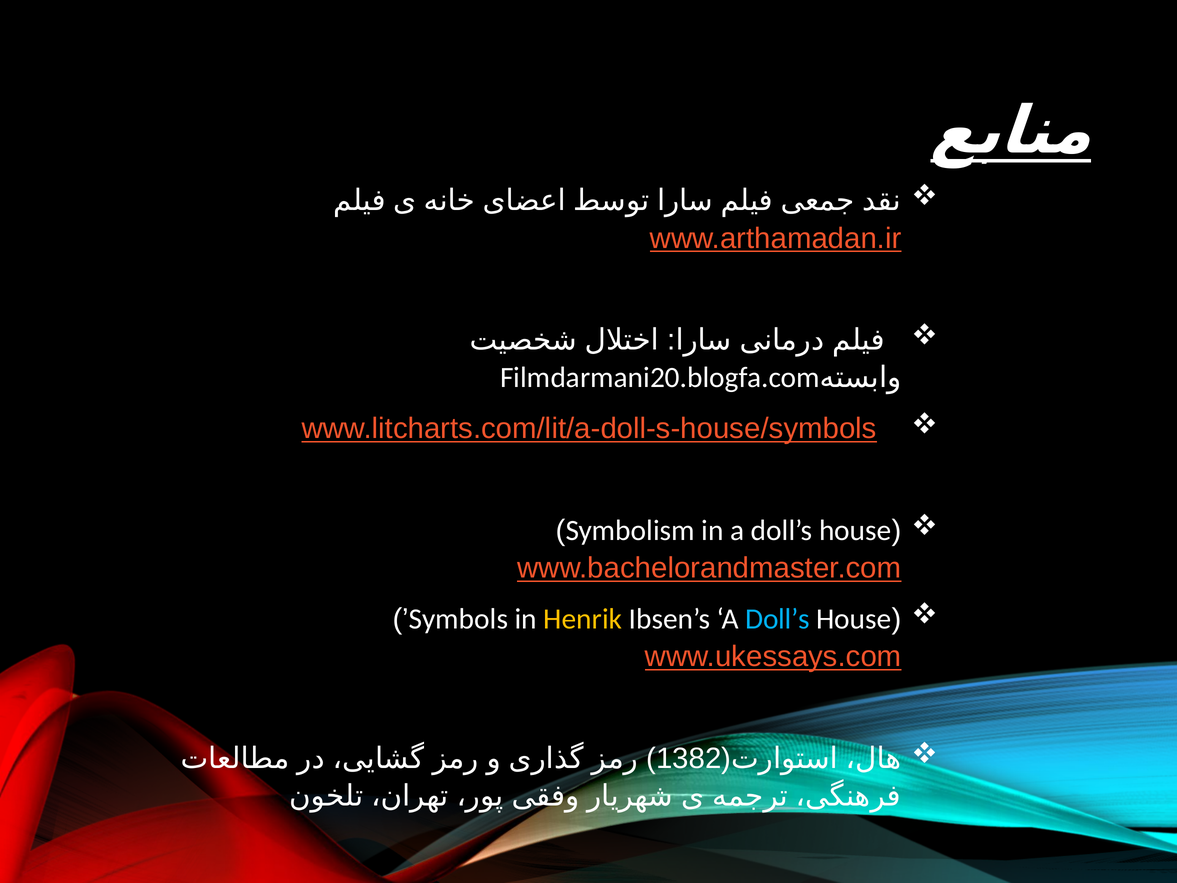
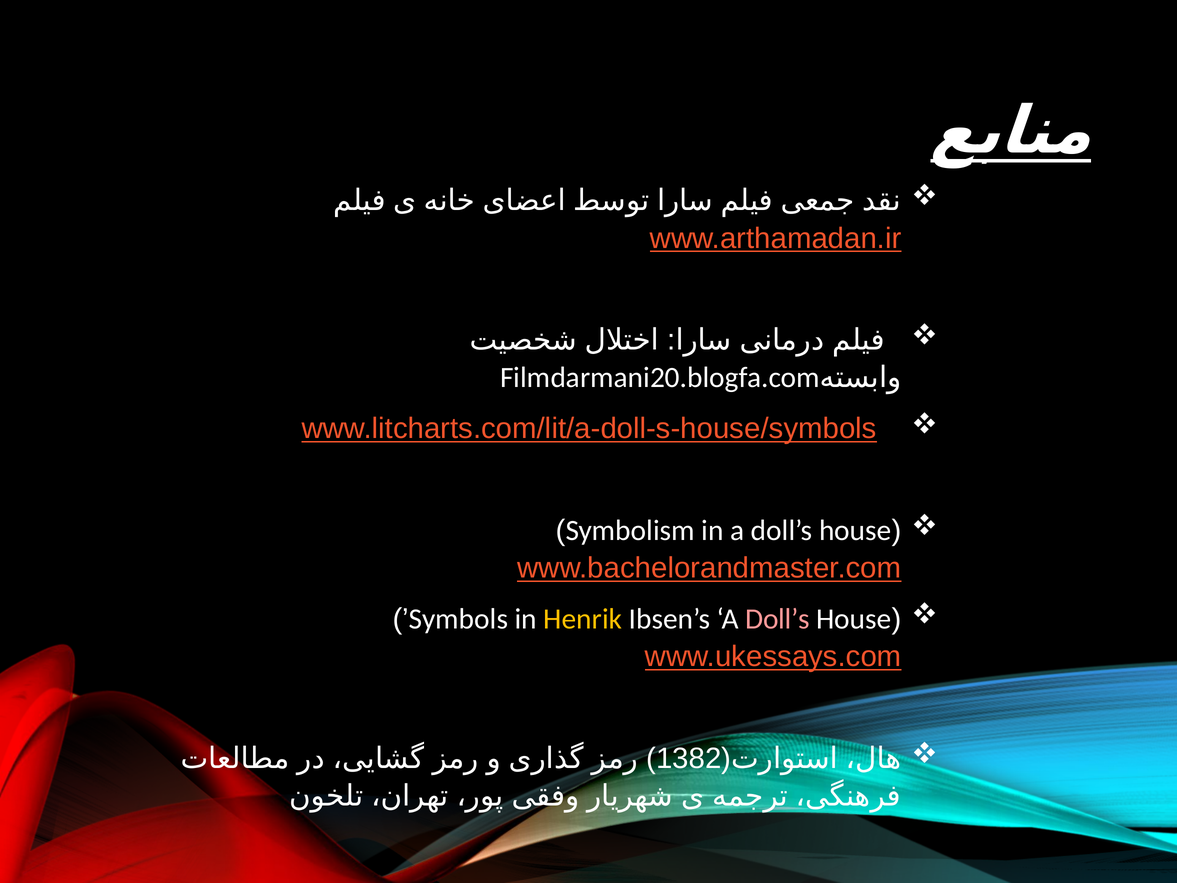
Doll’s at (777, 619) colour: light blue -> pink
